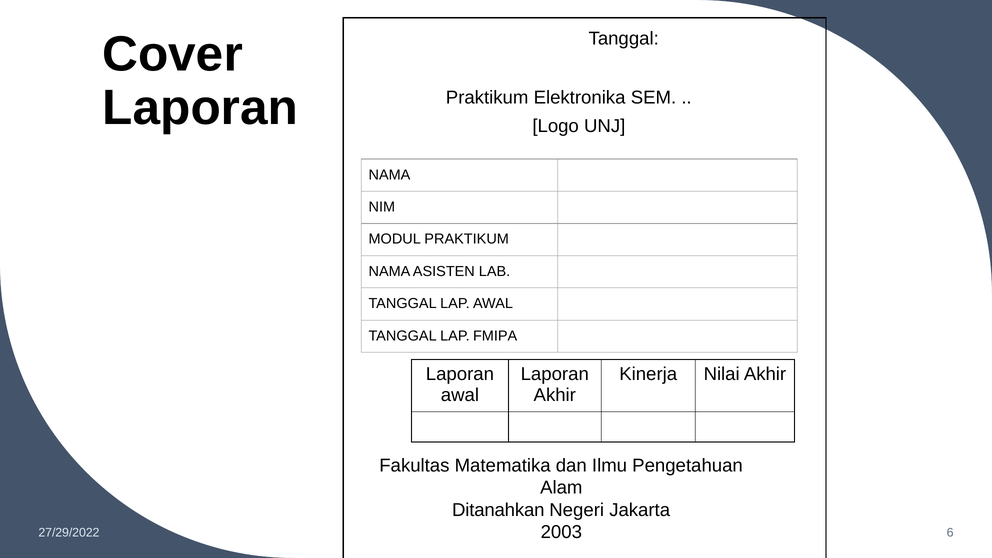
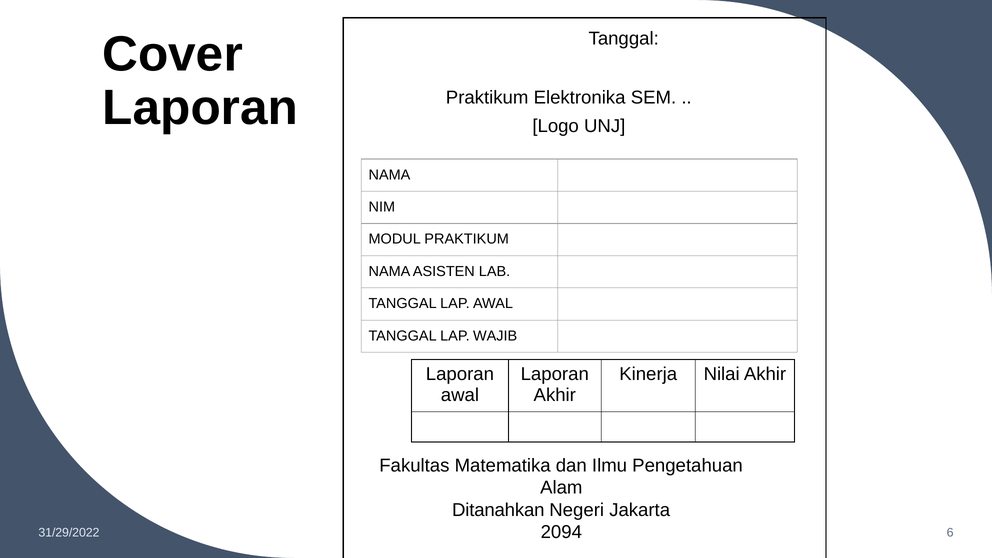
FMIPA: FMIPA -> WAJIB
2003: 2003 -> 2094
27/29/2022: 27/29/2022 -> 31/29/2022
